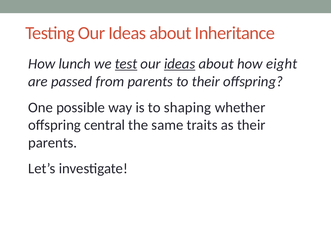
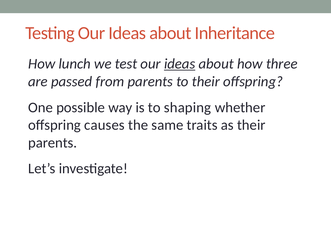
test underline: present -> none
eight: eight -> three
central: central -> causes
